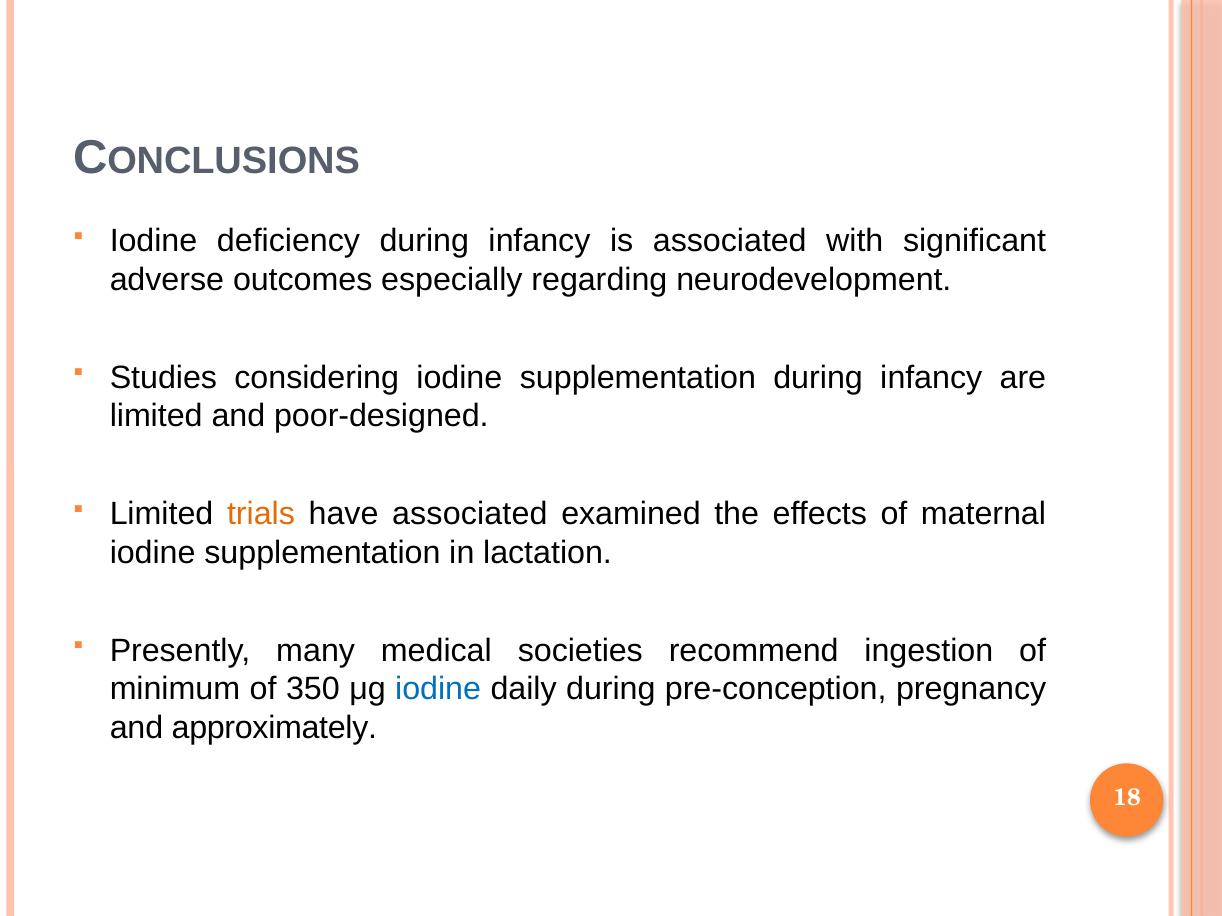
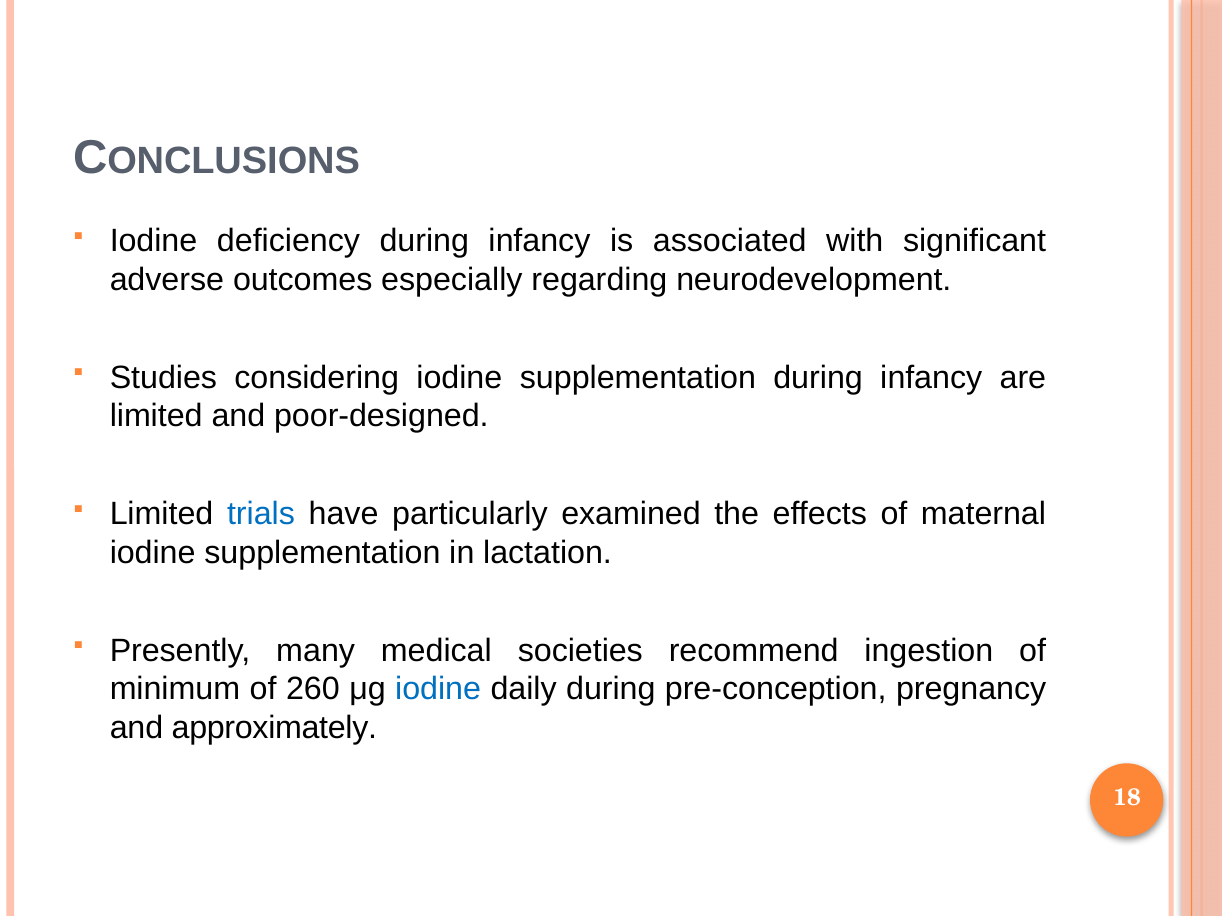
trials colour: orange -> blue
have associated: associated -> particularly
350: 350 -> 260
